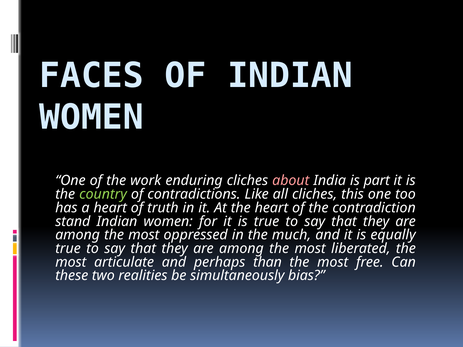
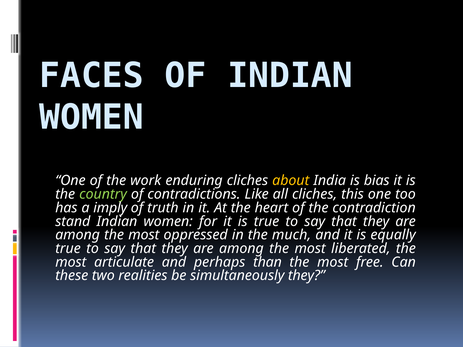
about colour: pink -> yellow
part: part -> bias
a heart: heart -> imply
simultaneously bias: bias -> they
